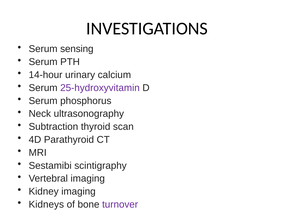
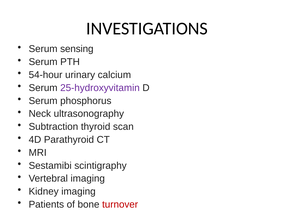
14-hour: 14-hour -> 54-hour
Kidneys: Kidneys -> Patients
turnover colour: purple -> red
